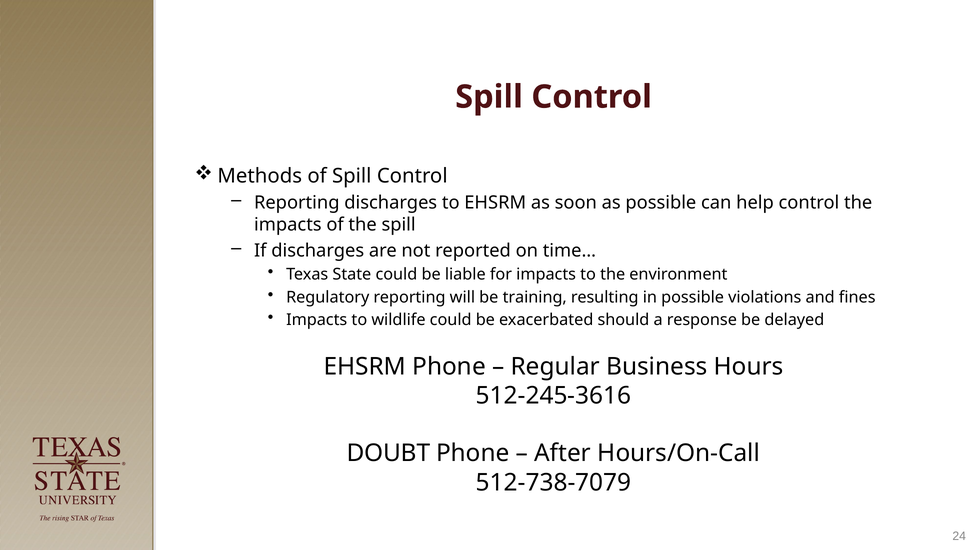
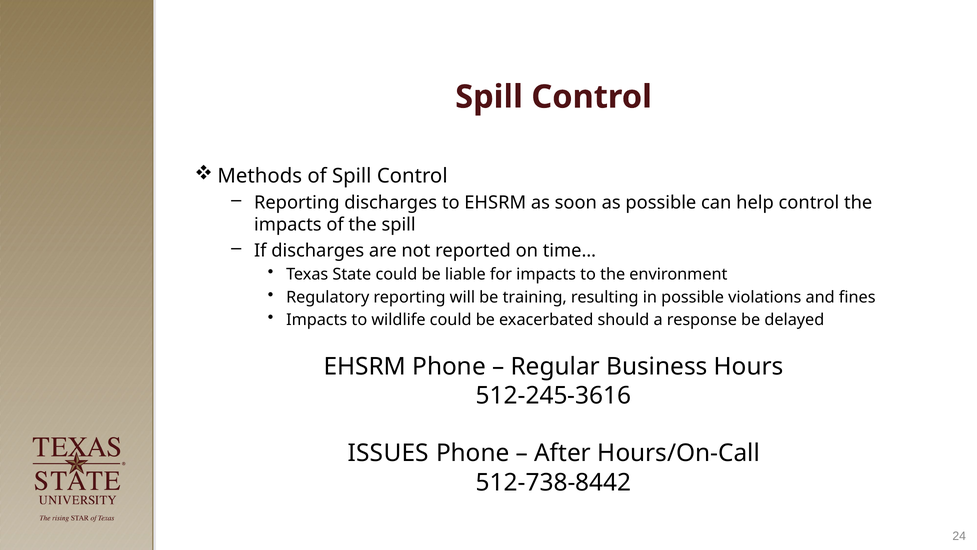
DOUBT: DOUBT -> ISSUES
512-738-7079: 512-738-7079 -> 512-738-8442
